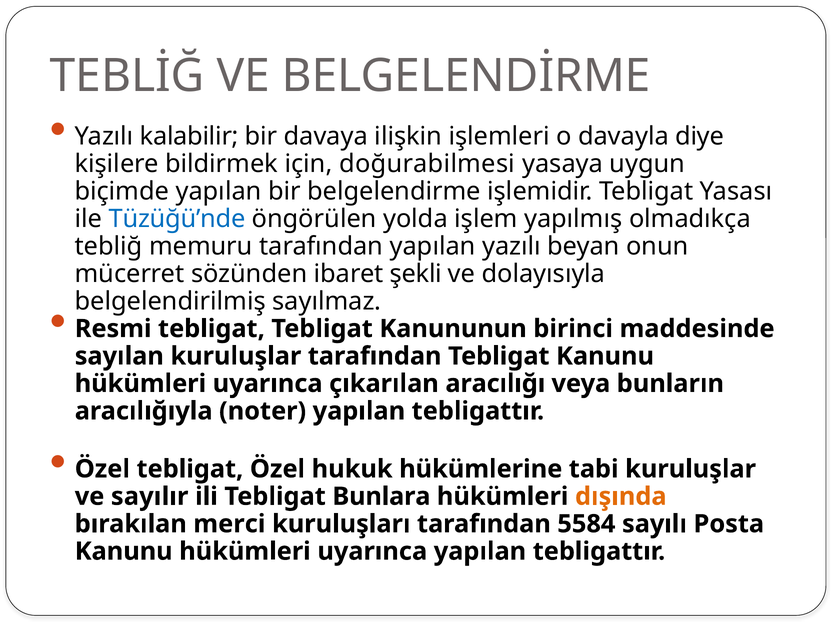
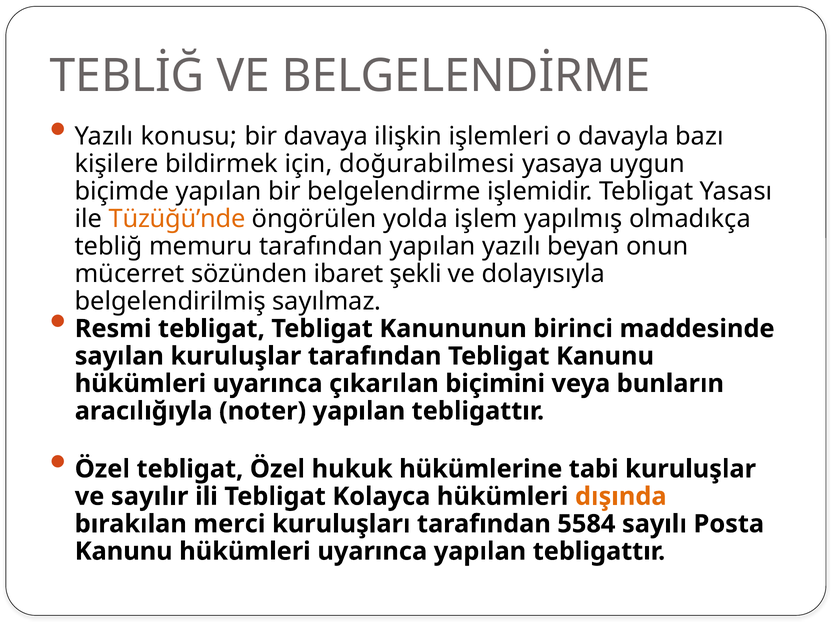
kalabilir: kalabilir -> konusu
diye: diye -> bazı
Tüzüğü’nde colour: blue -> orange
aracılığı: aracılığı -> biçimini
Bunlara: Bunlara -> Kolayca
